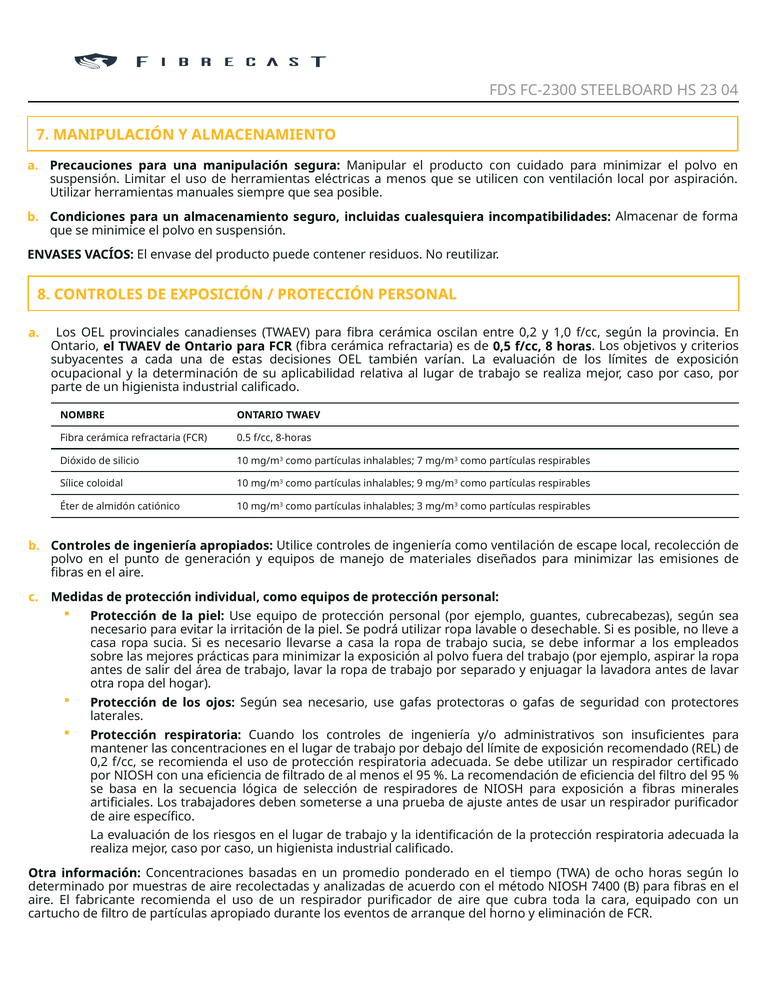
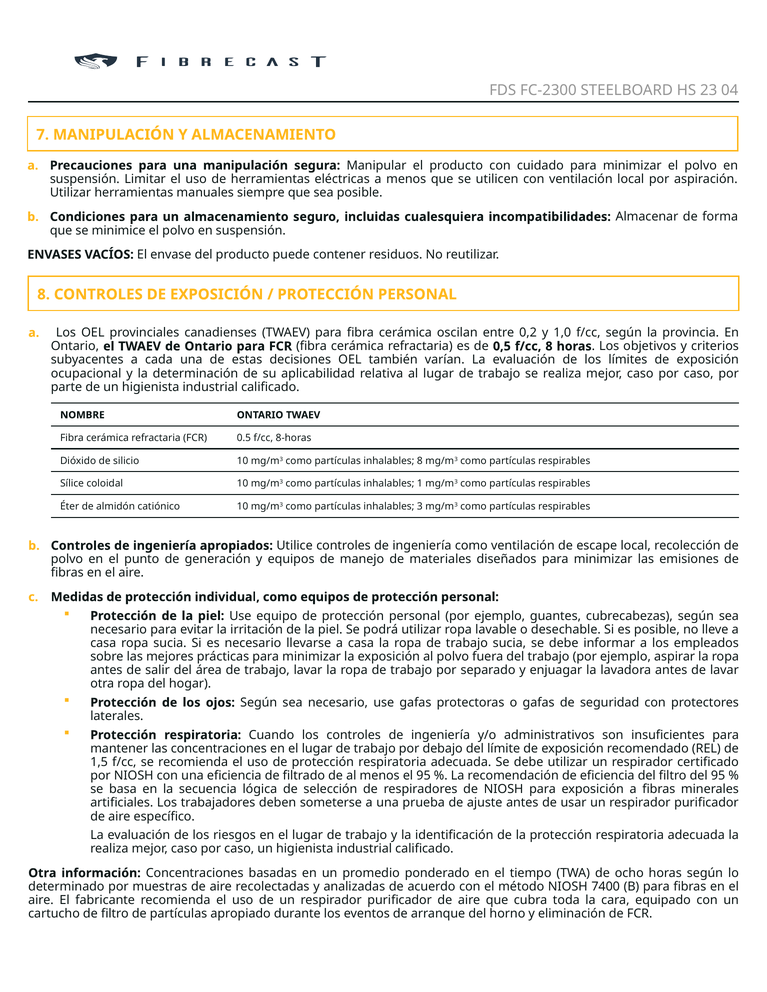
inhalables 7: 7 -> 8
9: 9 -> 1
0,2 at (99, 763): 0,2 -> 1,5
